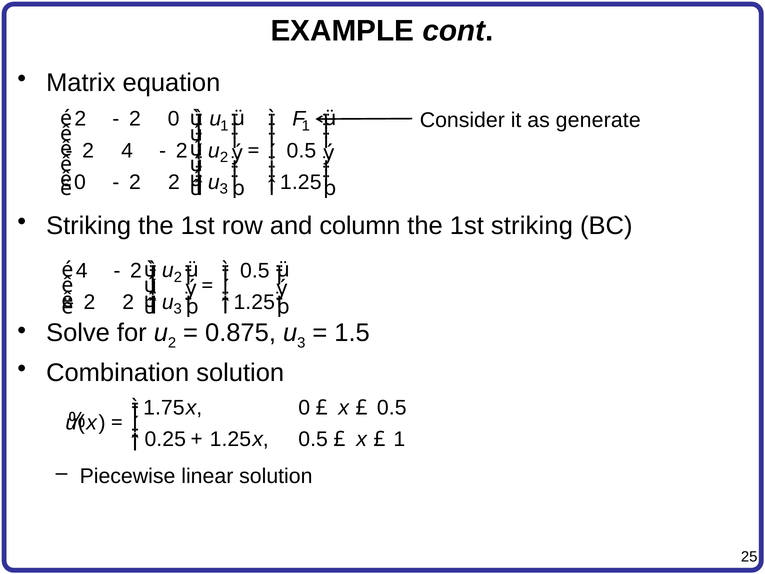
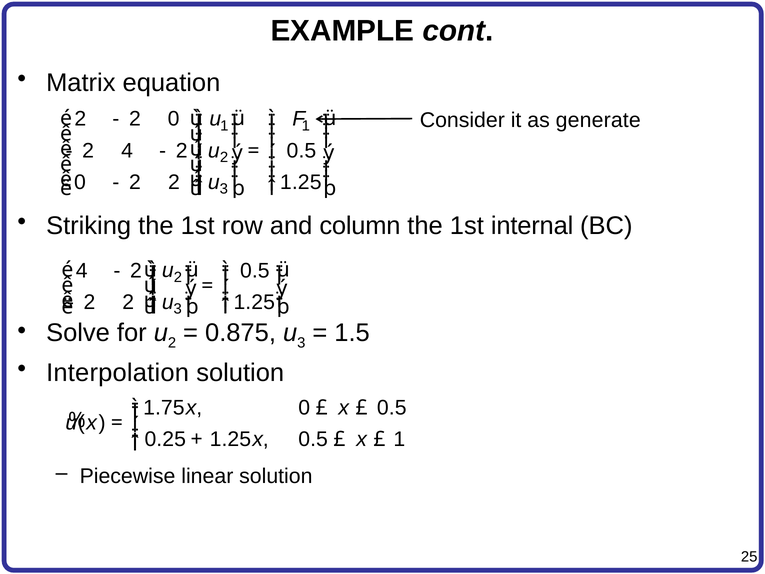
1st striking: striking -> internal
Combination: Combination -> Interpolation
